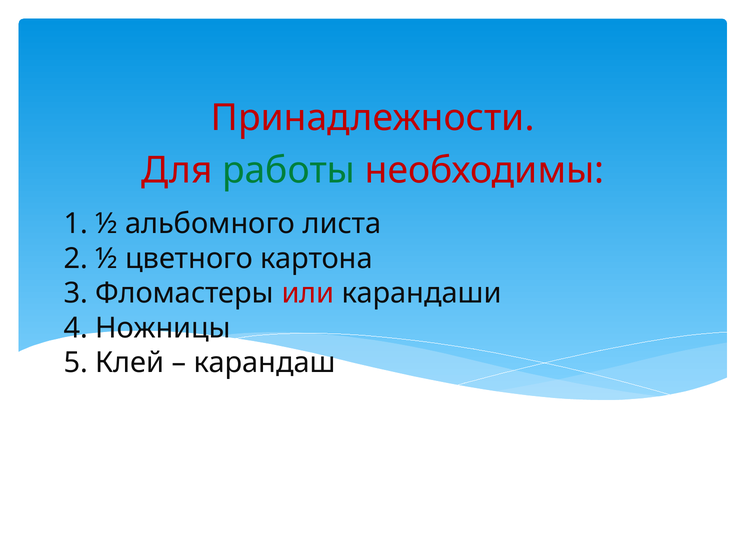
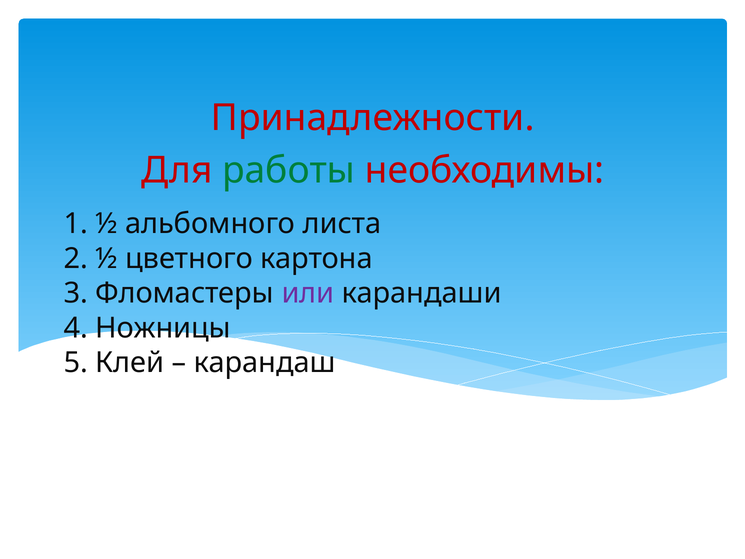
или colour: red -> purple
